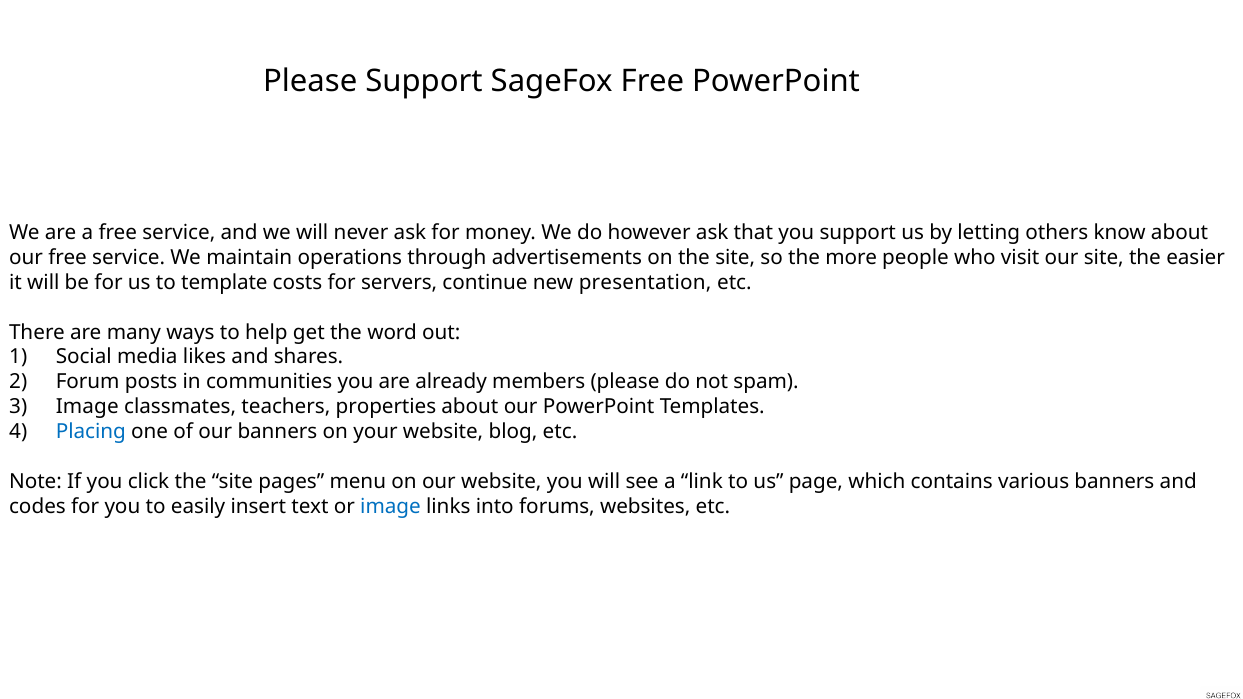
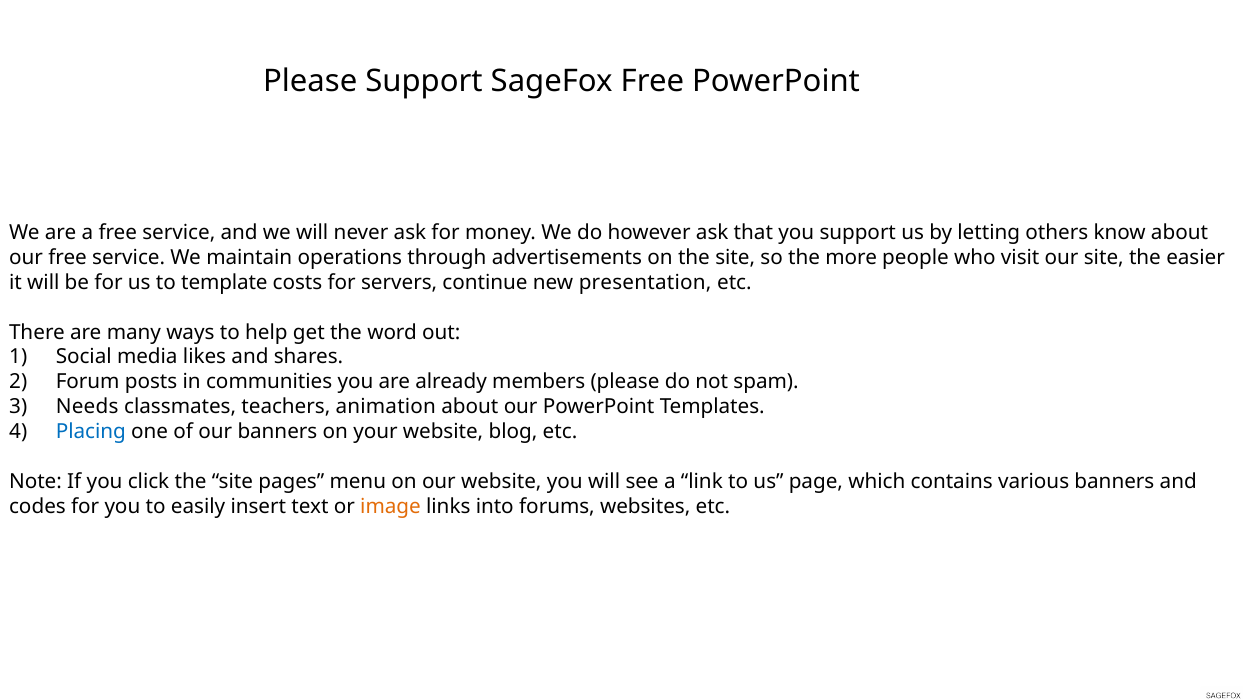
Image at (87, 407): Image -> Needs
properties: properties -> animation
image at (391, 506) colour: blue -> orange
